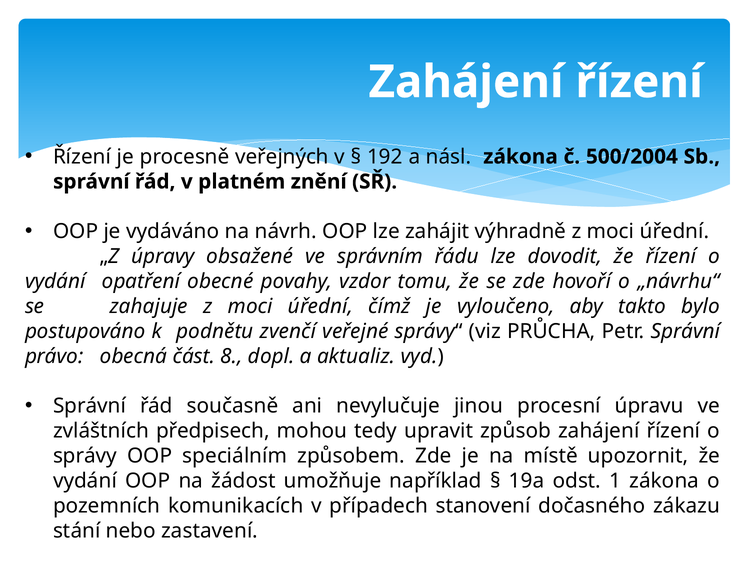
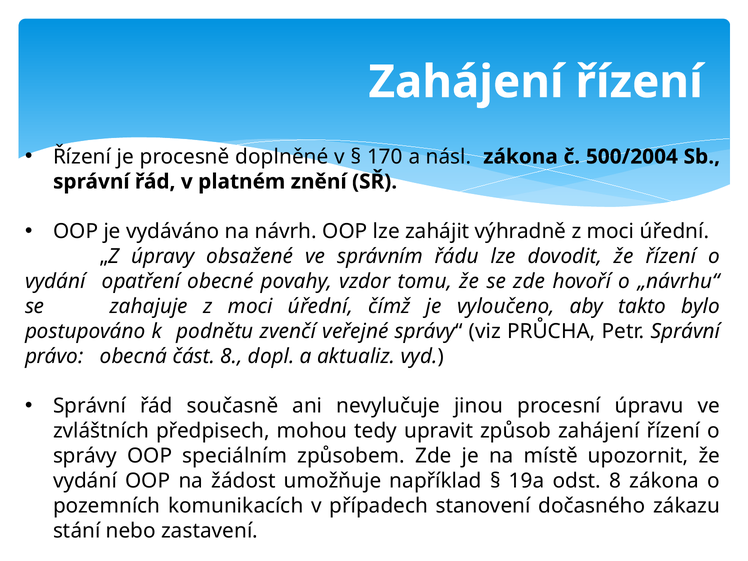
veřejných: veřejných -> doplněné
192: 192 -> 170
odst 1: 1 -> 8
